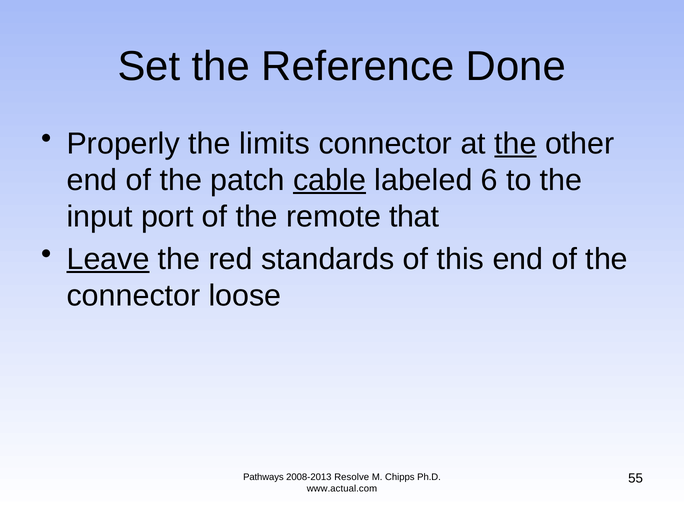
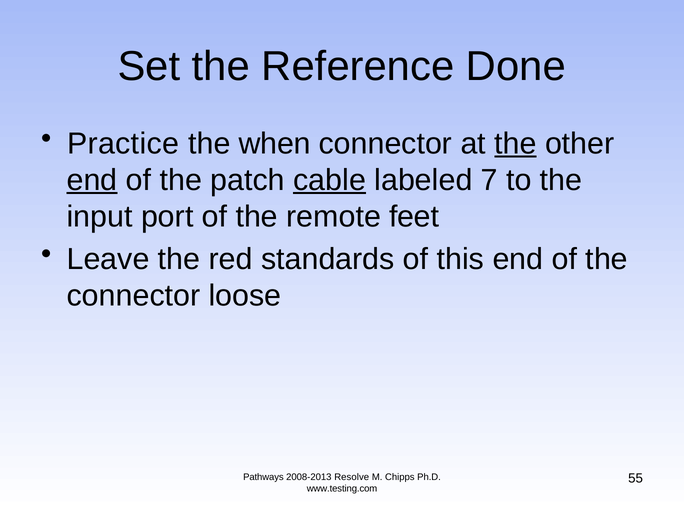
Properly: Properly -> Practice
limits: limits -> when
end at (92, 180) underline: none -> present
6: 6 -> 7
that: that -> feet
Leave underline: present -> none
www.actual.com: www.actual.com -> www.testing.com
